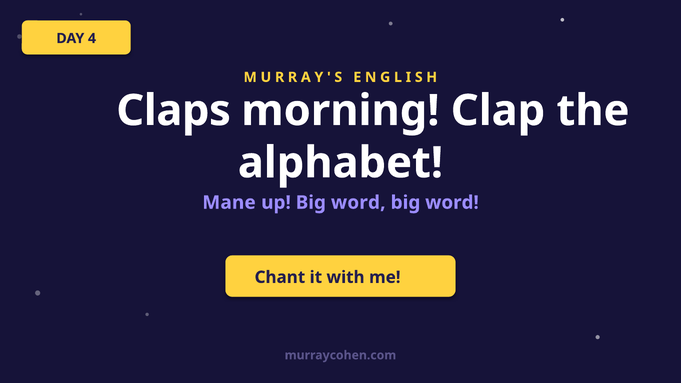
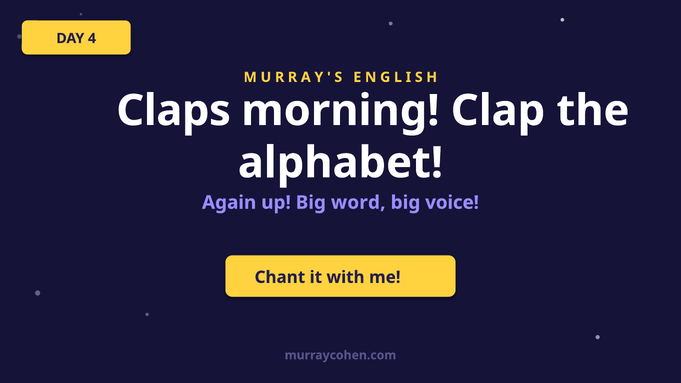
Mane: Mane -> Again
word at (452, 203): word -> voice
